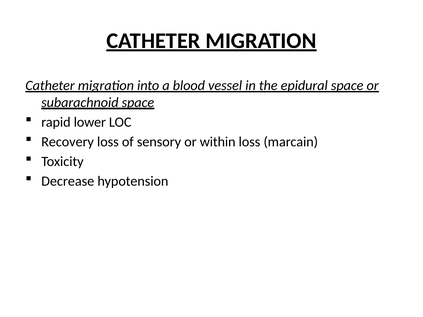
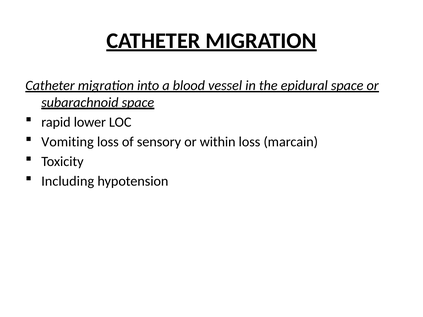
Recovery: Recovery -> Vomiting
Decrease: Decrease -> Including
